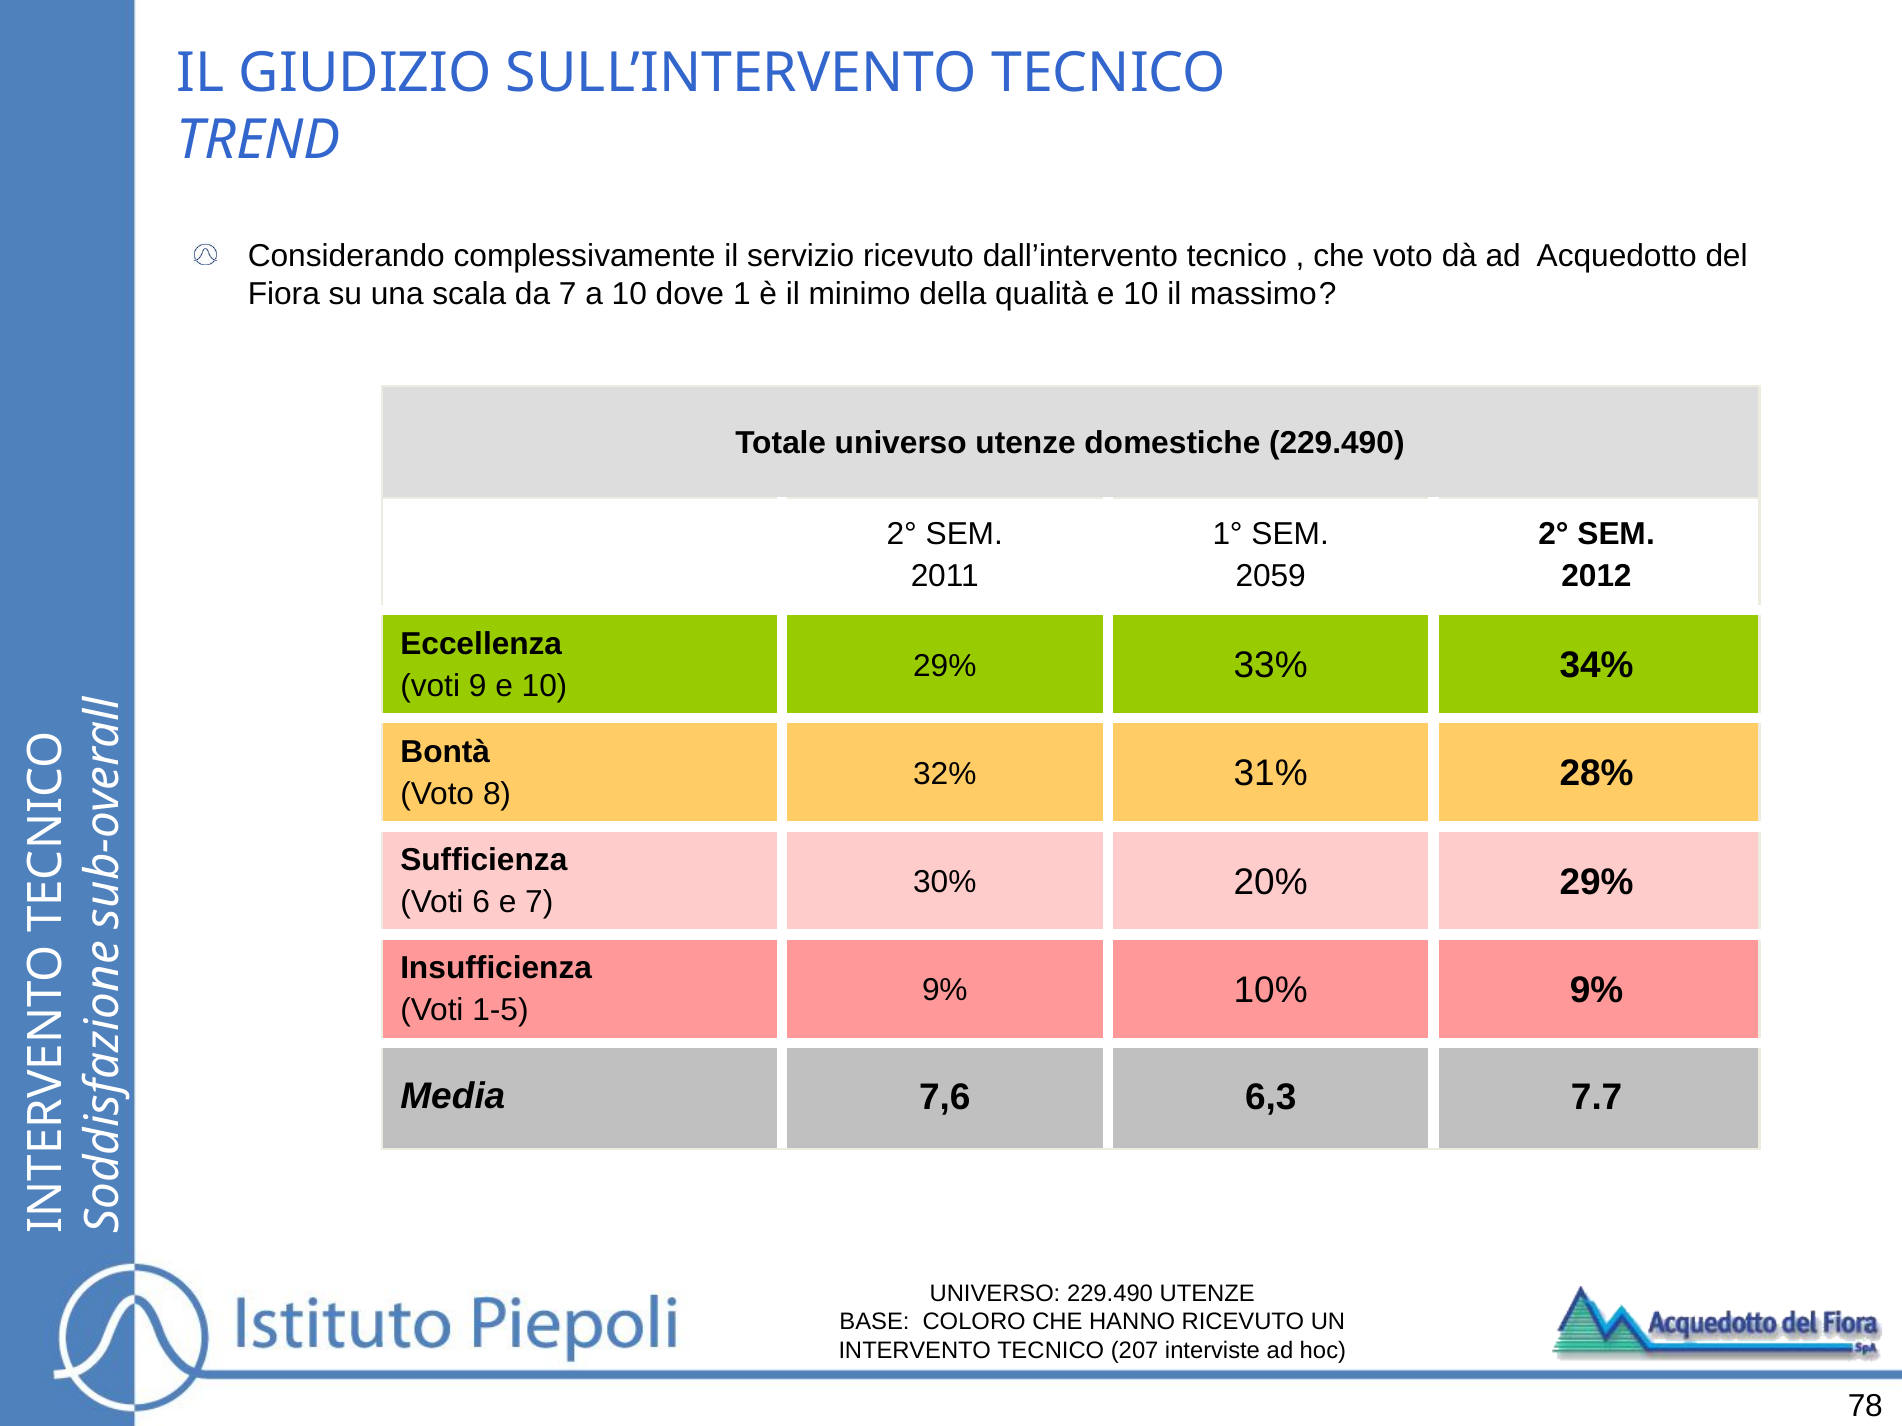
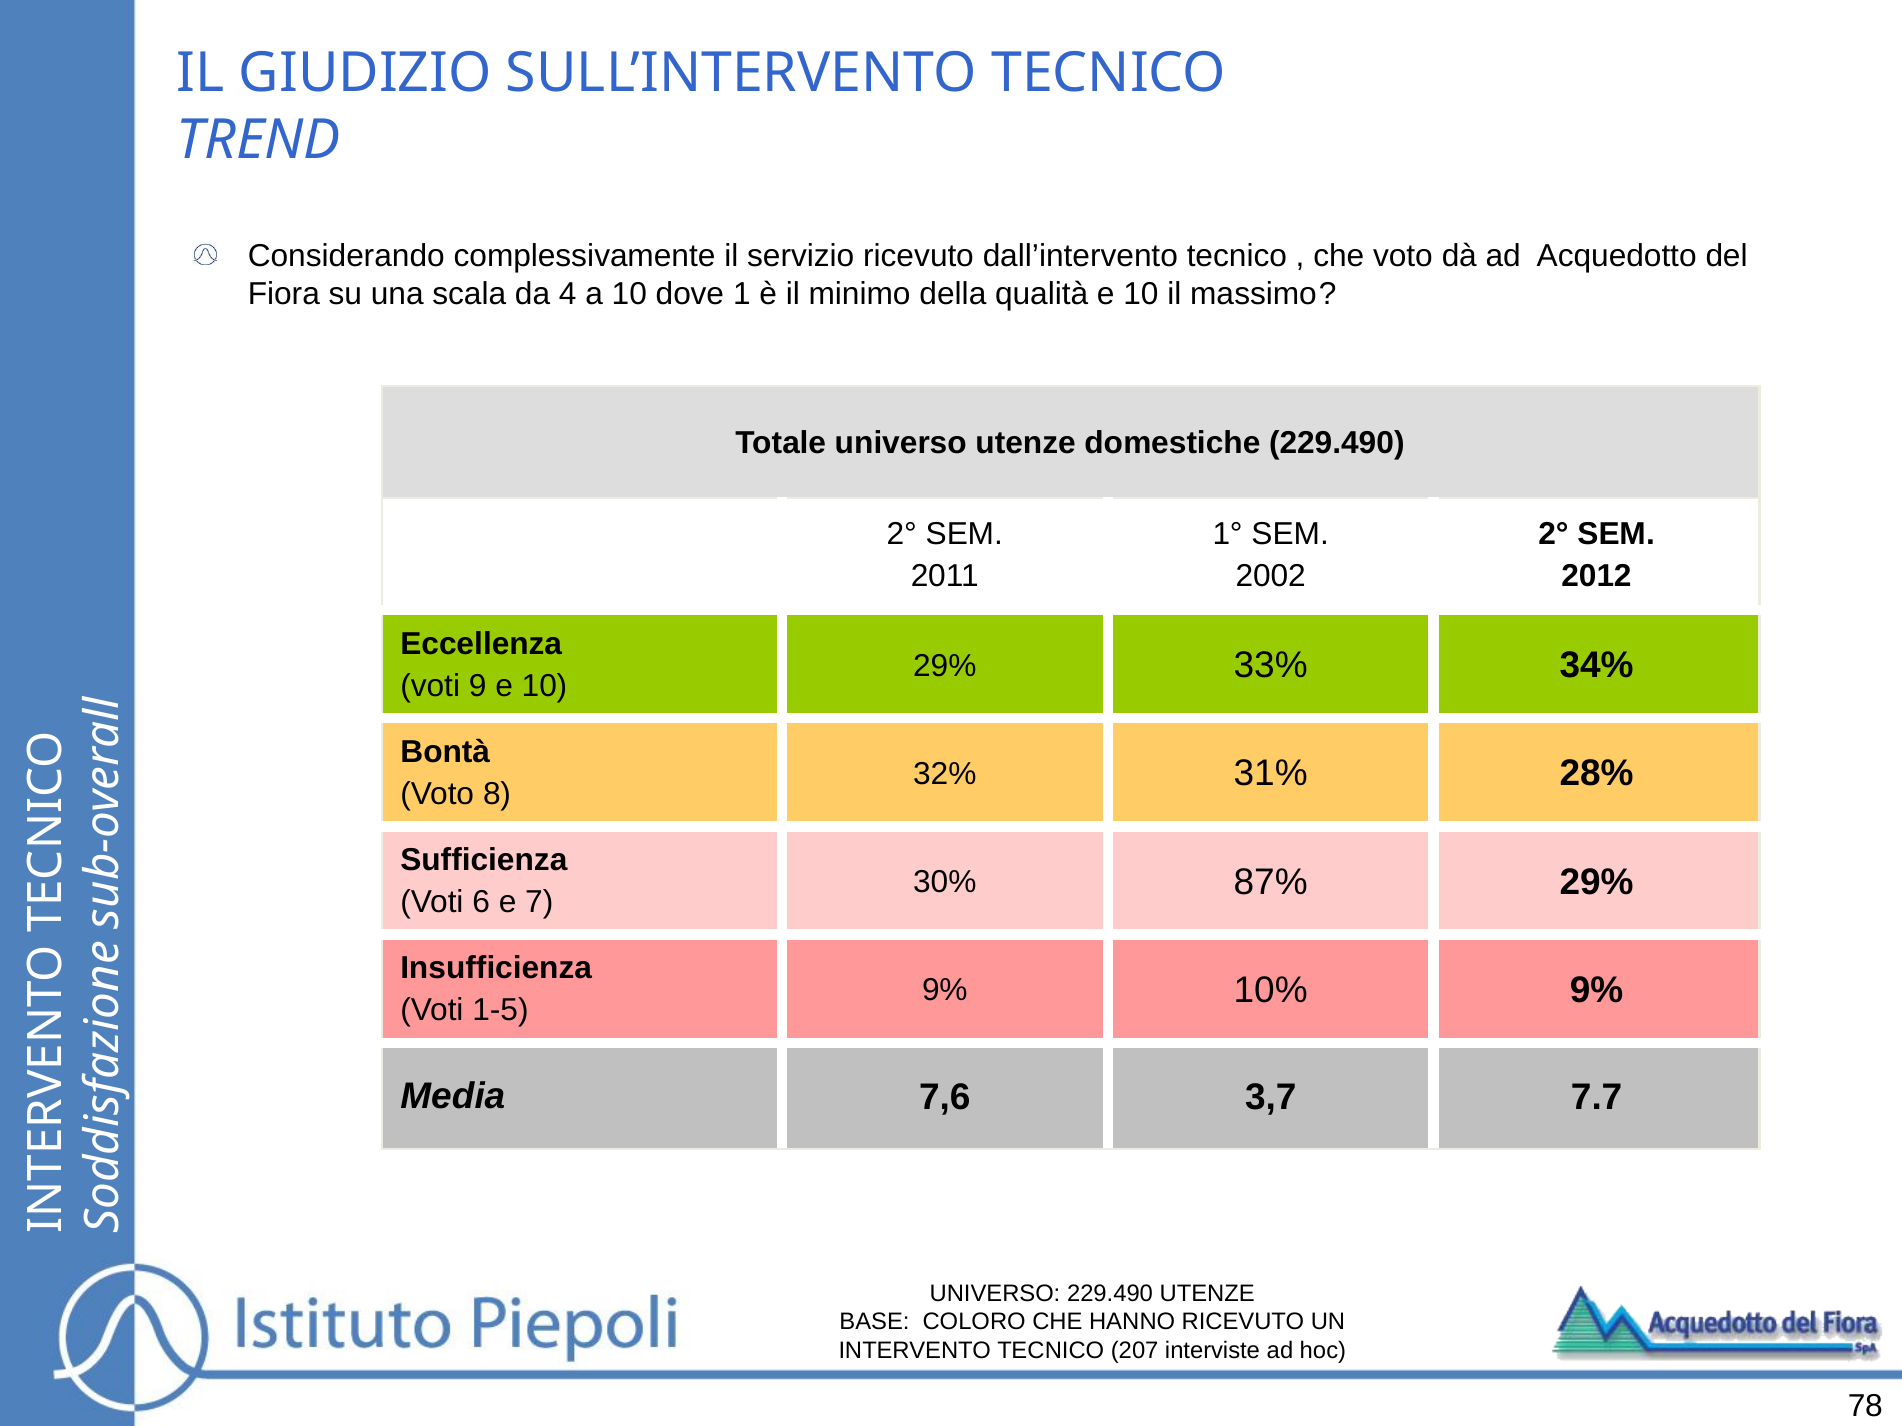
da 7: 7 -> 4
2059: 2059 -> 2002
20%: 20% -> 87%
6,3: 6,3 -> 3,7
